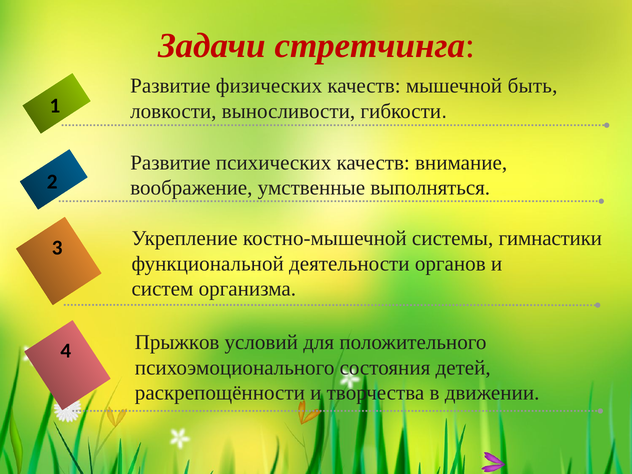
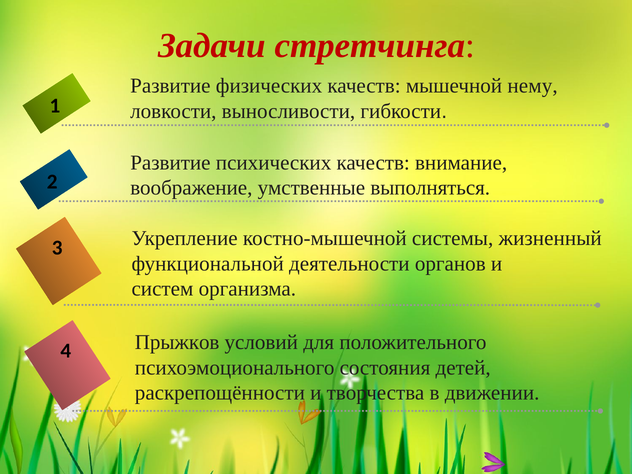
быть: быть -> нему
гимнастики: гимнастики -> жизненный
